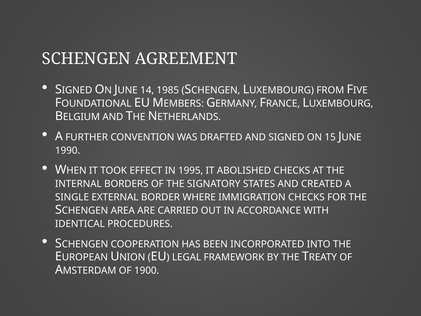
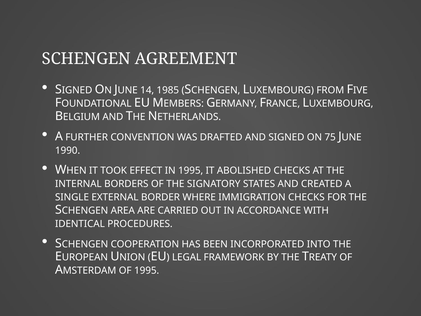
15: 15 -> 75
OF 1900: 1900 -> 1995
